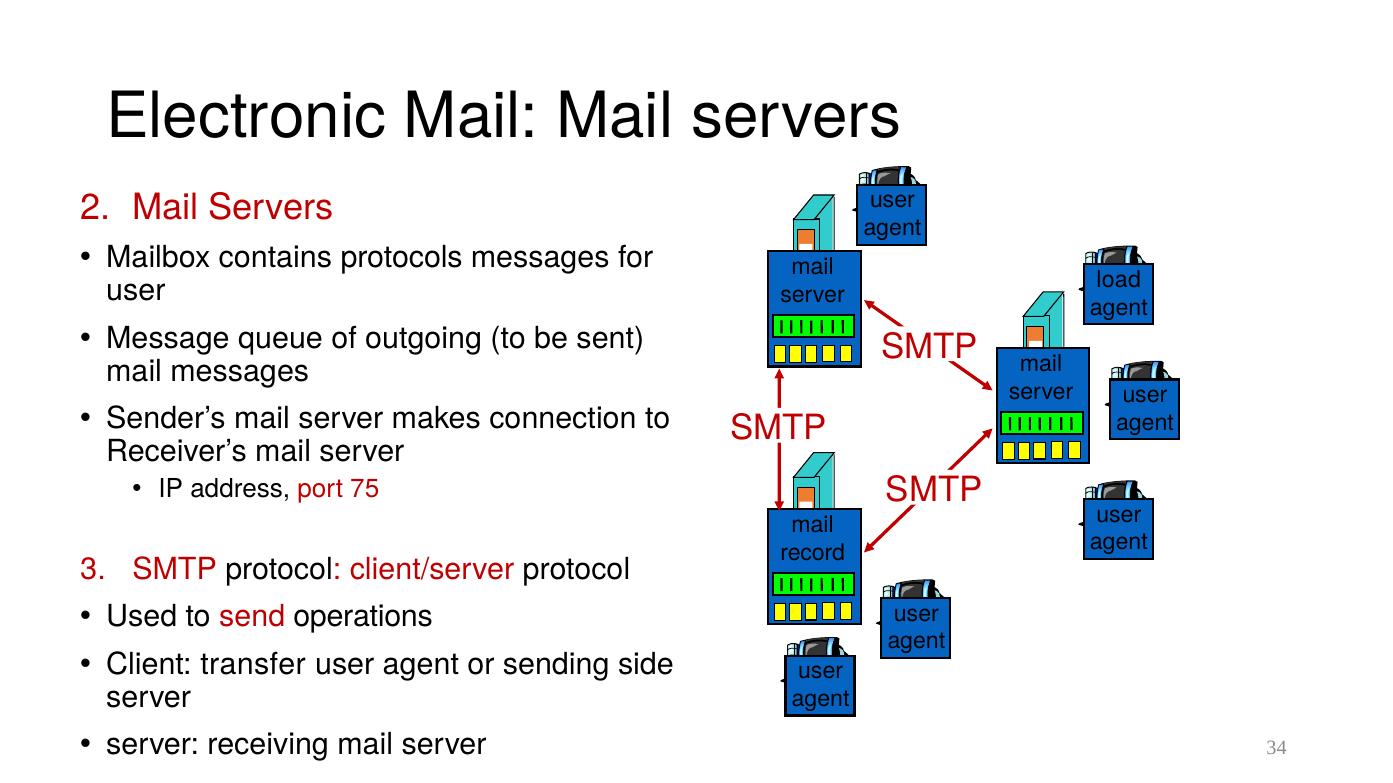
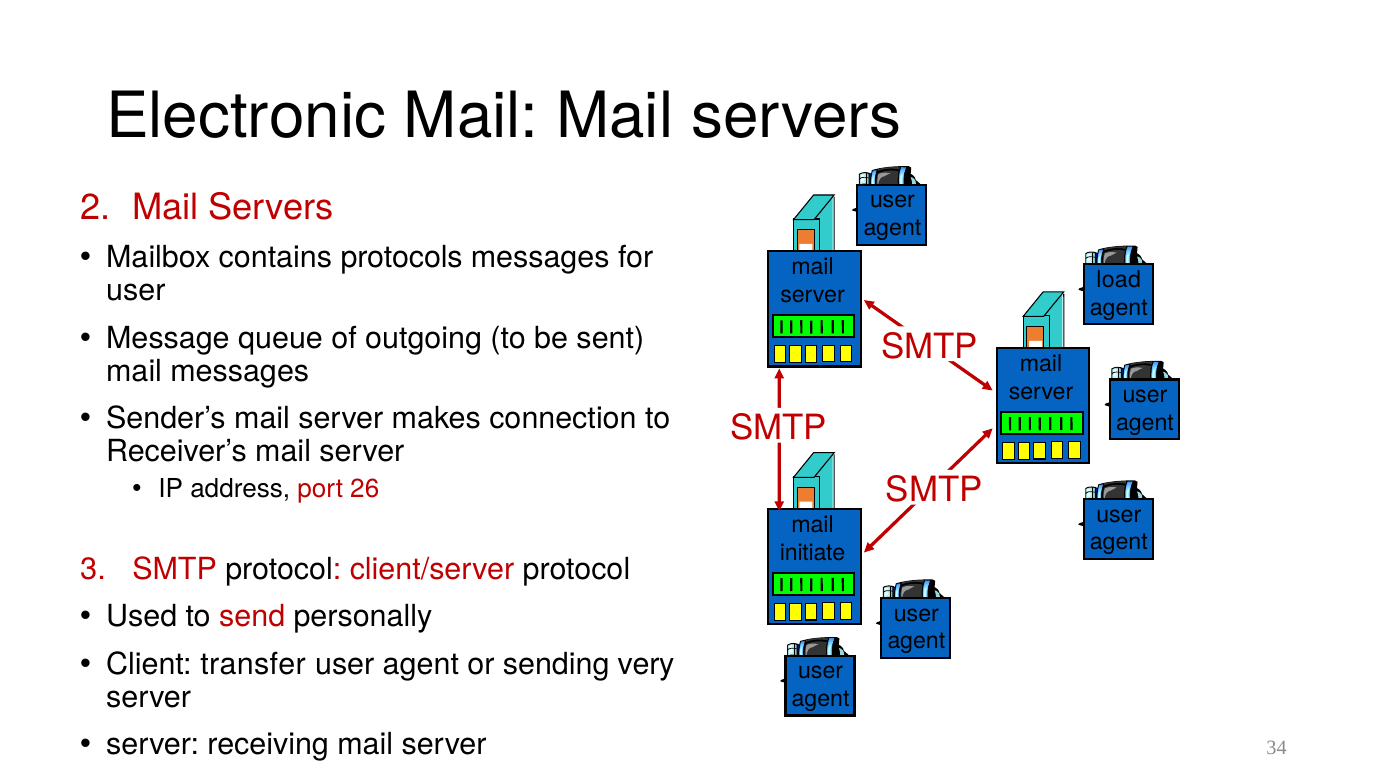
75: 75 -> 26
record: record -> initiate
operations: operations -> personally
side: side -> very
